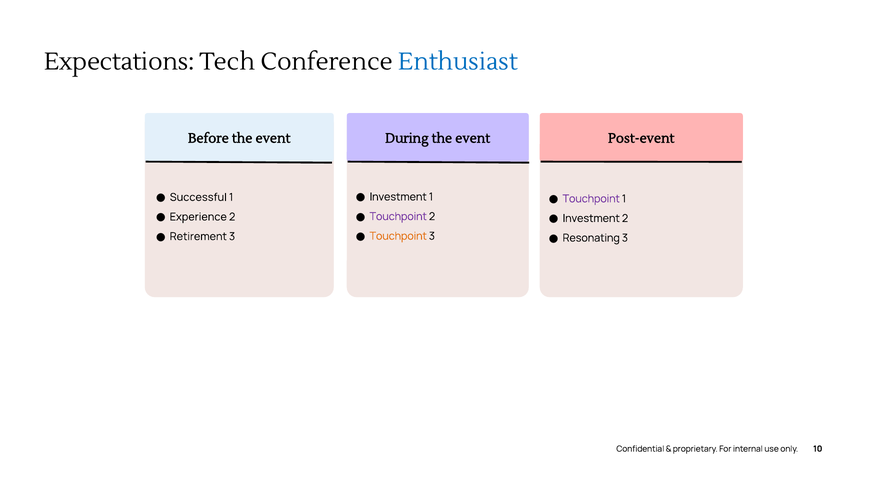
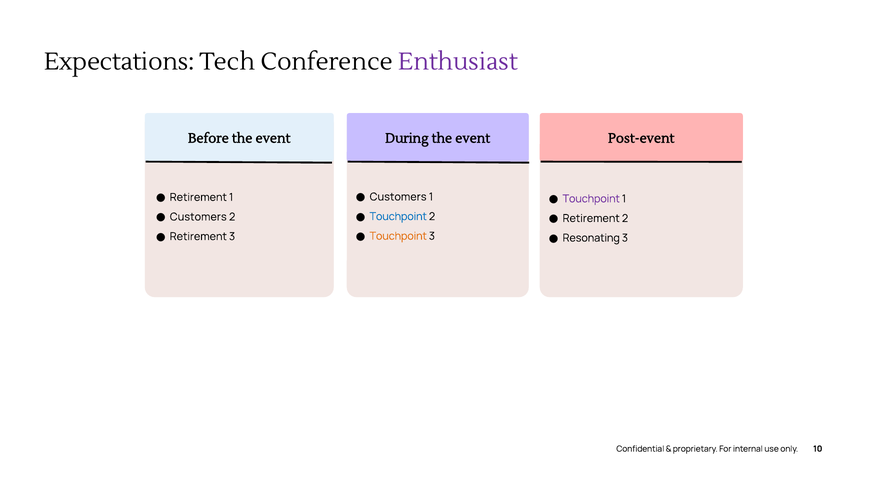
Enthusiast colour: blue -> purple
Investment at (398, 197): Investment -> Customers
Successful at (198, 197): Successful -> Retirement
Touchpoint at (398, 216) colour: purple -> blue
Experience at (198, 217): Experience -> Customers
Investment at (591, 218): Investment -> Retirement
